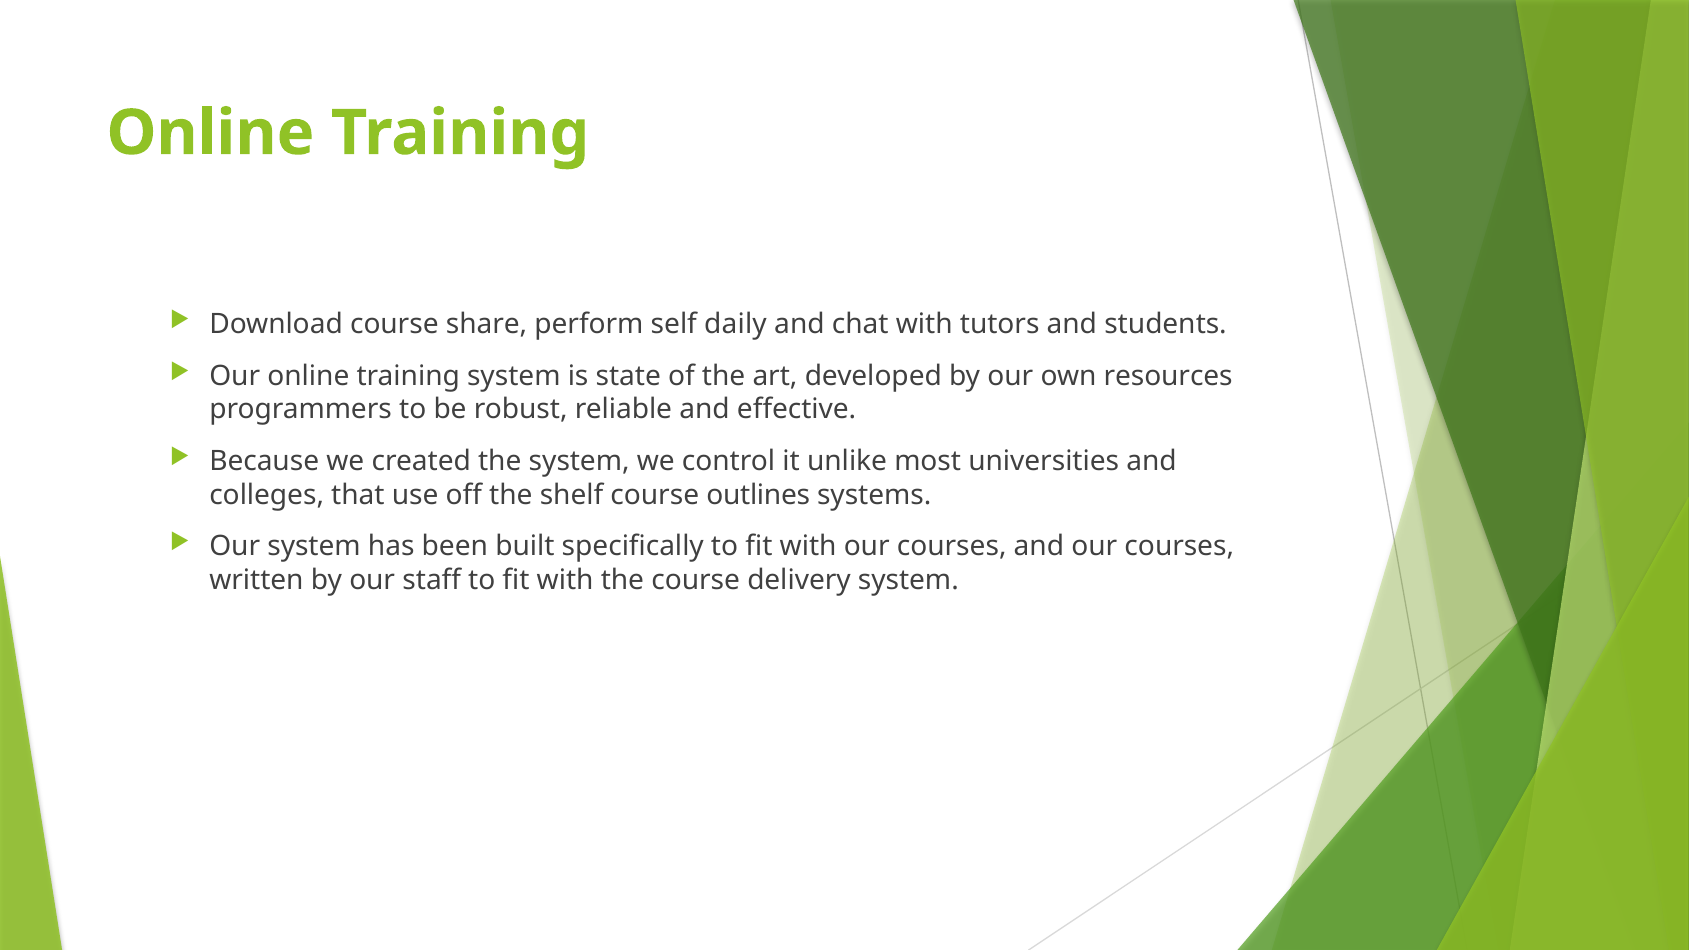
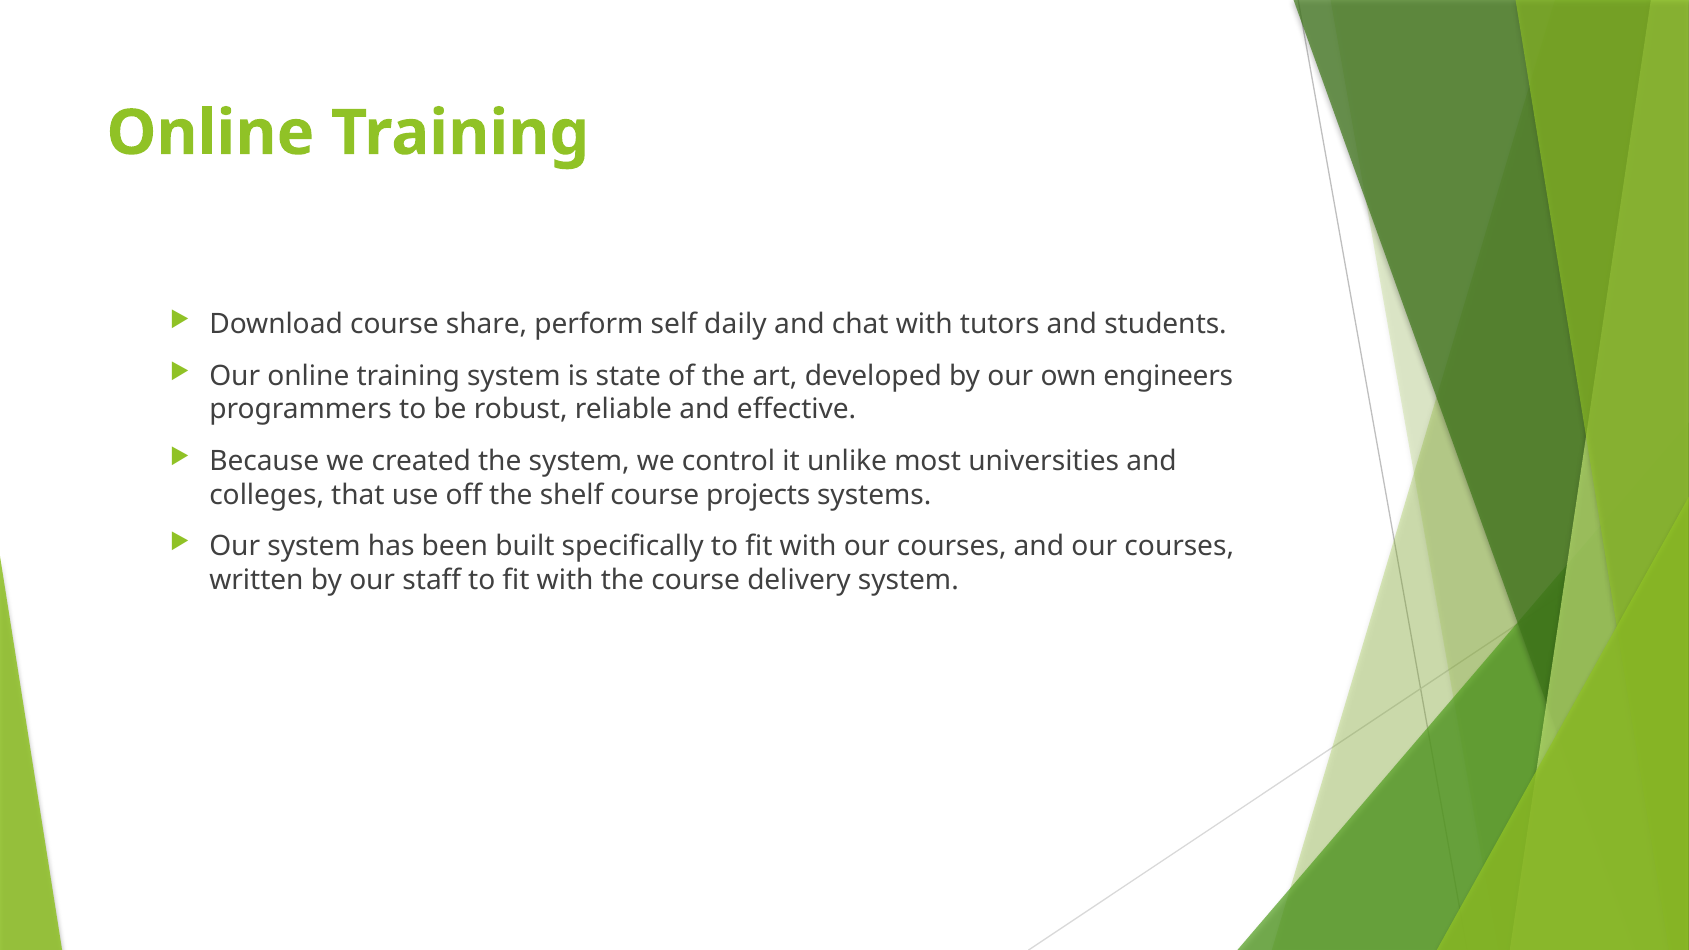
resources: resources -> engineers
outlines: outlines -> projects
